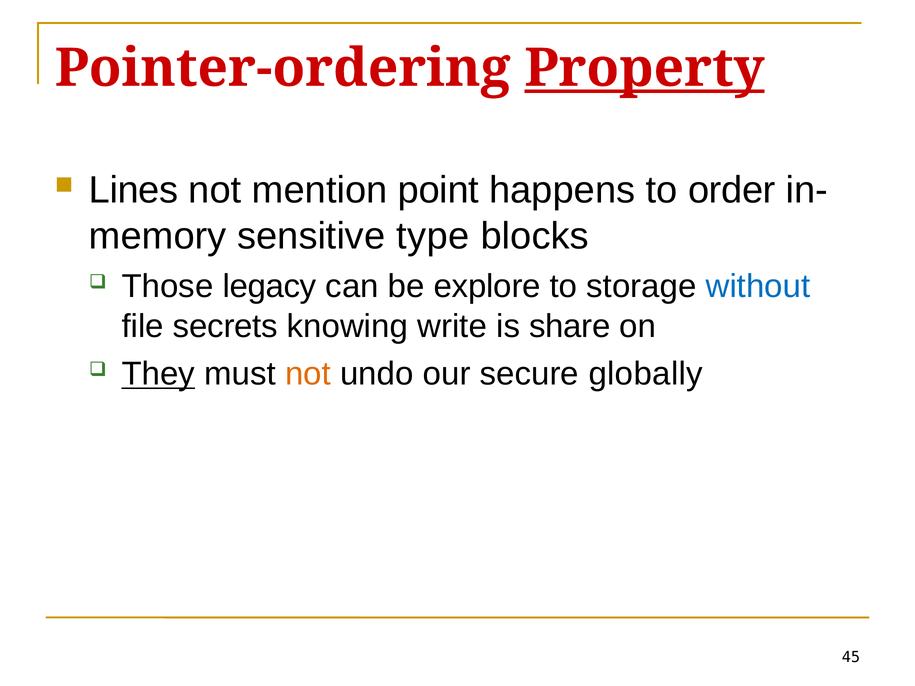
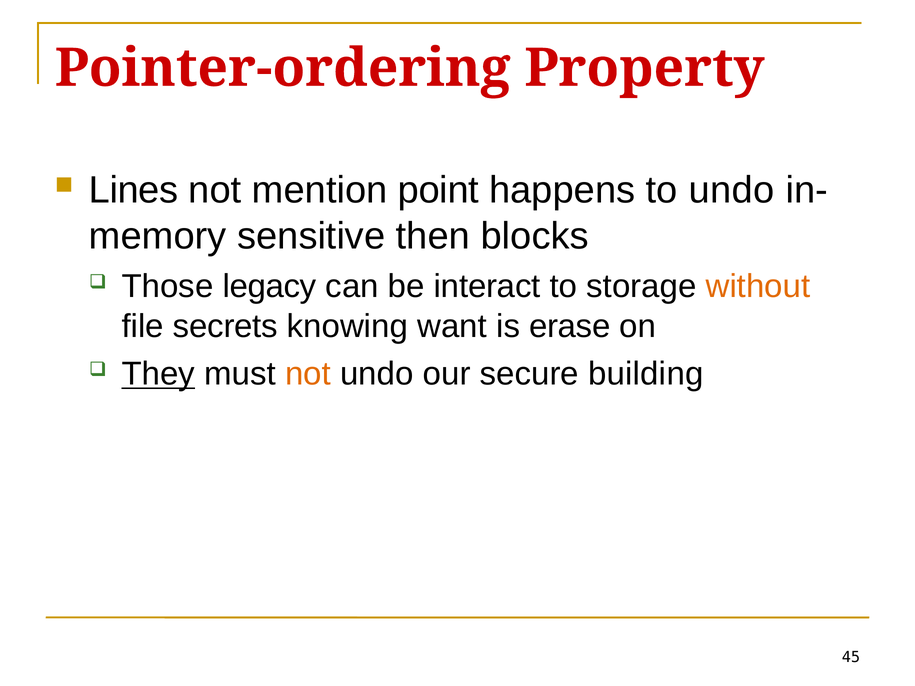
Property underline: present -> none
to order: order -> undo
type: type -> then
explore: explore -> interact
without colour: blue -> orange
write: write -> want
share: share -> erase
globally: globally -> building
